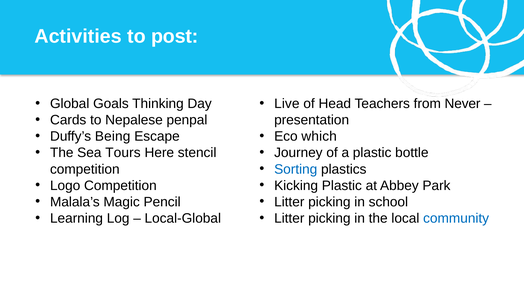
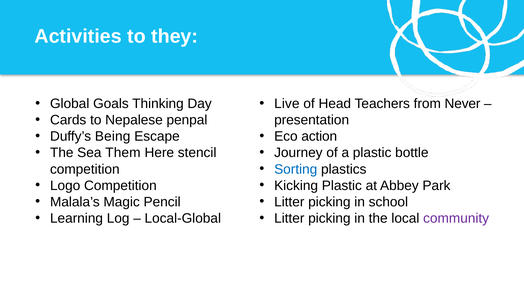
post: post -> they
which: which -> action
Tours: Tours -> Them
community colour: blue -> purple
